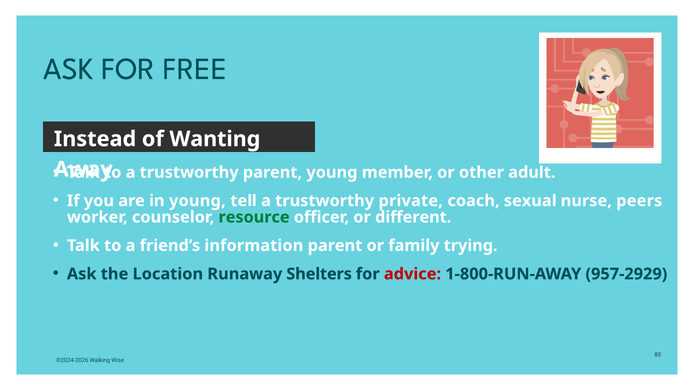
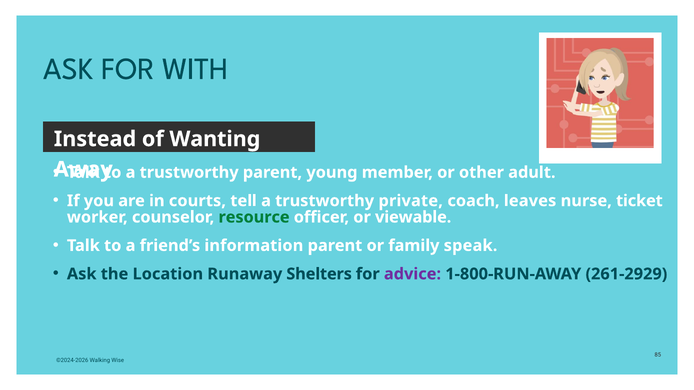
FREE: FREE -> WITH
in young: young -> courts
sexual: sexual -> leaves
peers: peers -> ticket
different: different -> viewable
trying: trying -> speak
advice colour: red -> purple
957-2929: 957-2929 -> 261-2929
